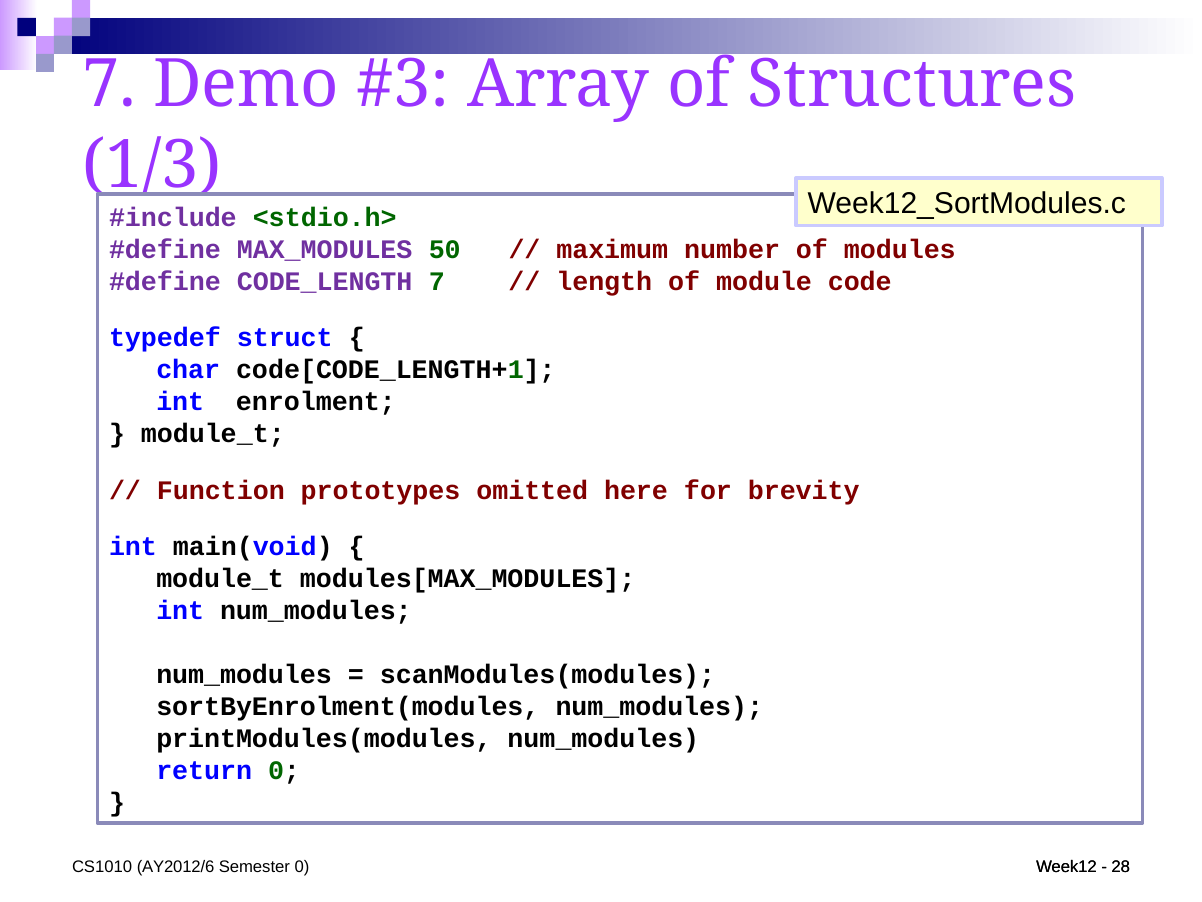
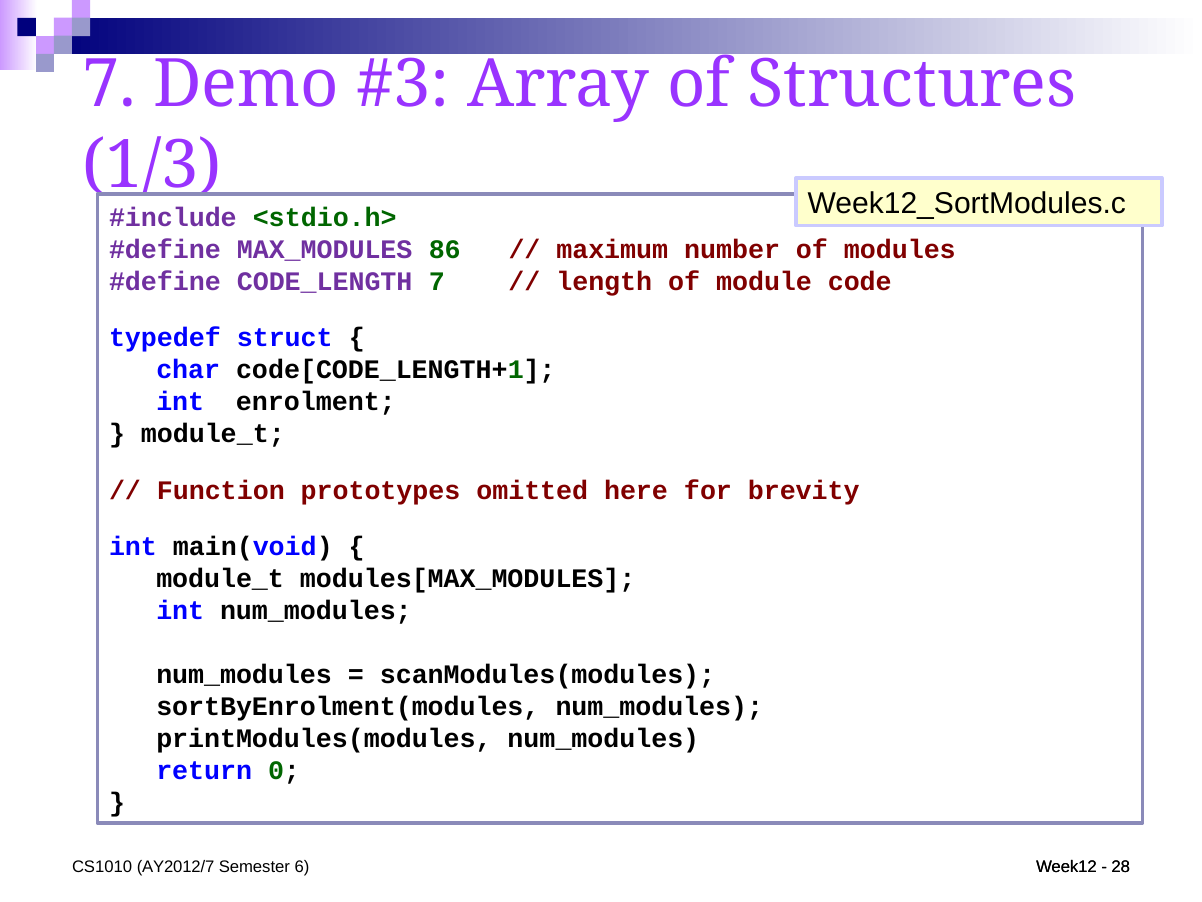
50: 50 -> 86
AY2012/6: AY2012/6 -> AY2012/7
Semester 0: 0 -> 6
